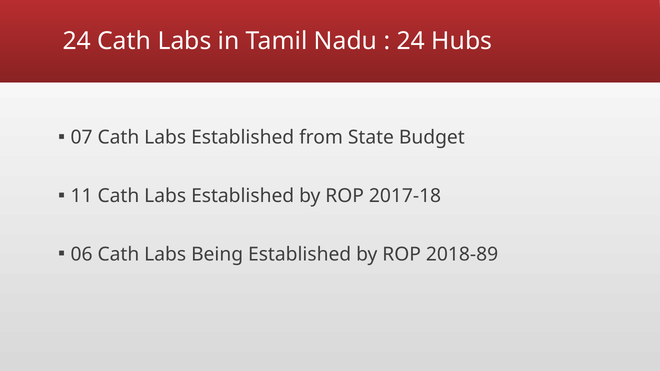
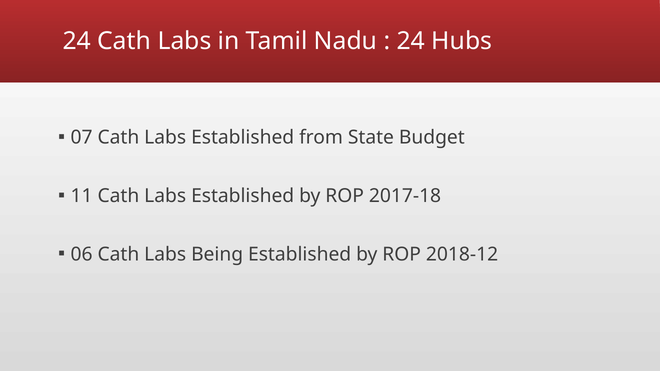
2018-89: 2018-89 -> 2018-12
